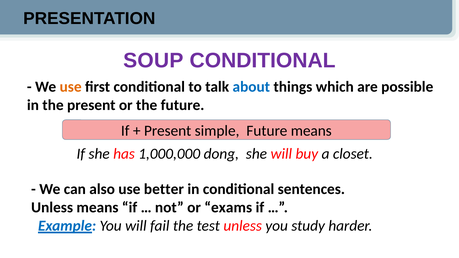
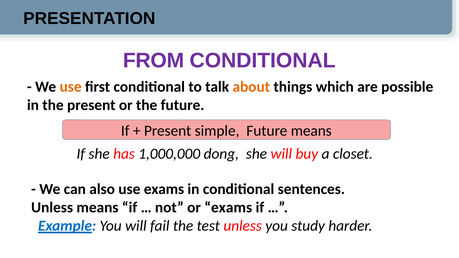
SOUP: SOUP -> FROM
about colour: blue -> orange
use better: better -> exams
